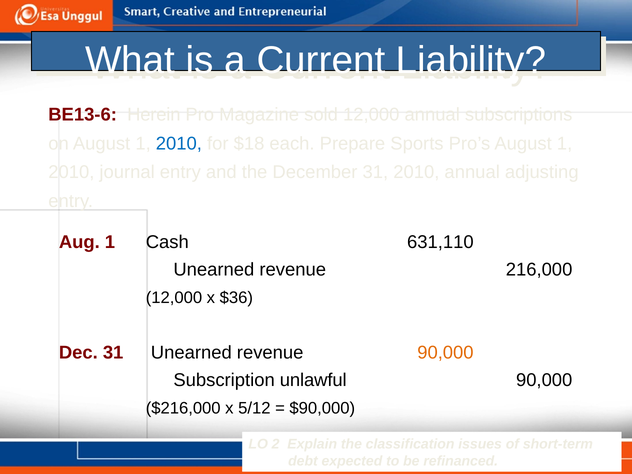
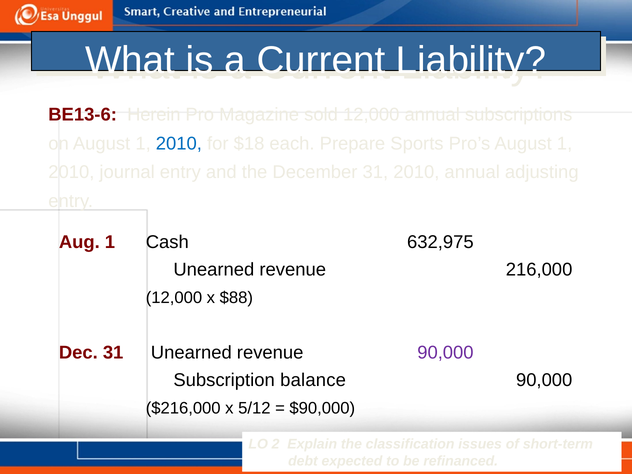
631,110: 631,110 -> 632,975
$36: $36 -> $88
90,000 at (445, 353) colour: orange -> purple
unlawful: unlawful -> balance
